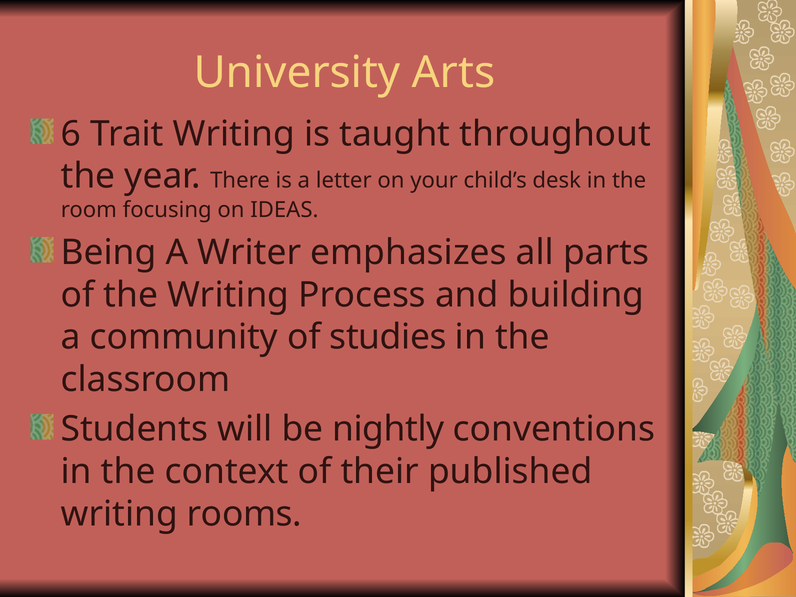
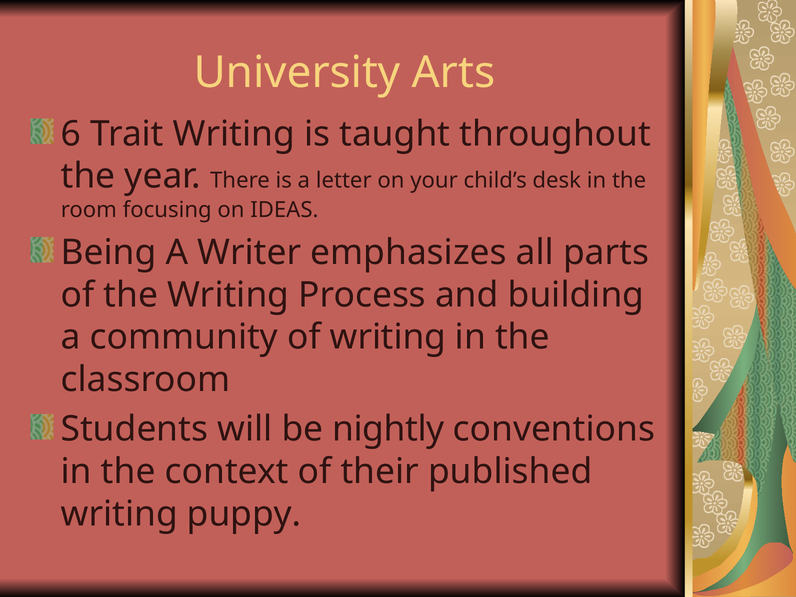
of studies: studies -> writing
rooms: rooms -> puppy
